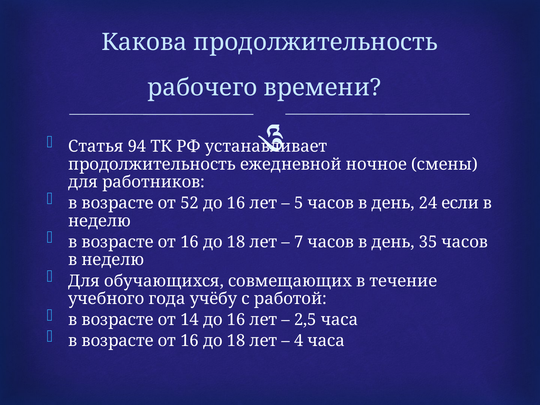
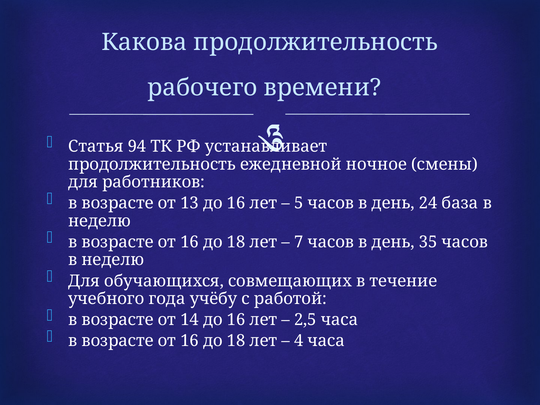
52: 52 -> 13
если: если -> база
